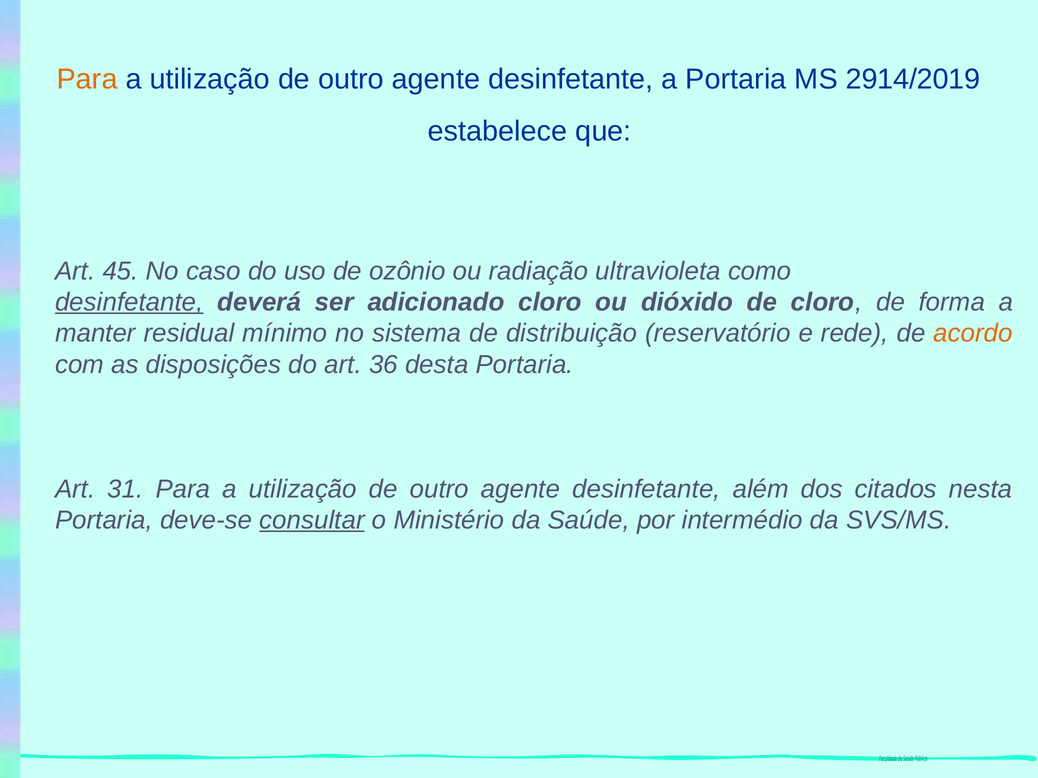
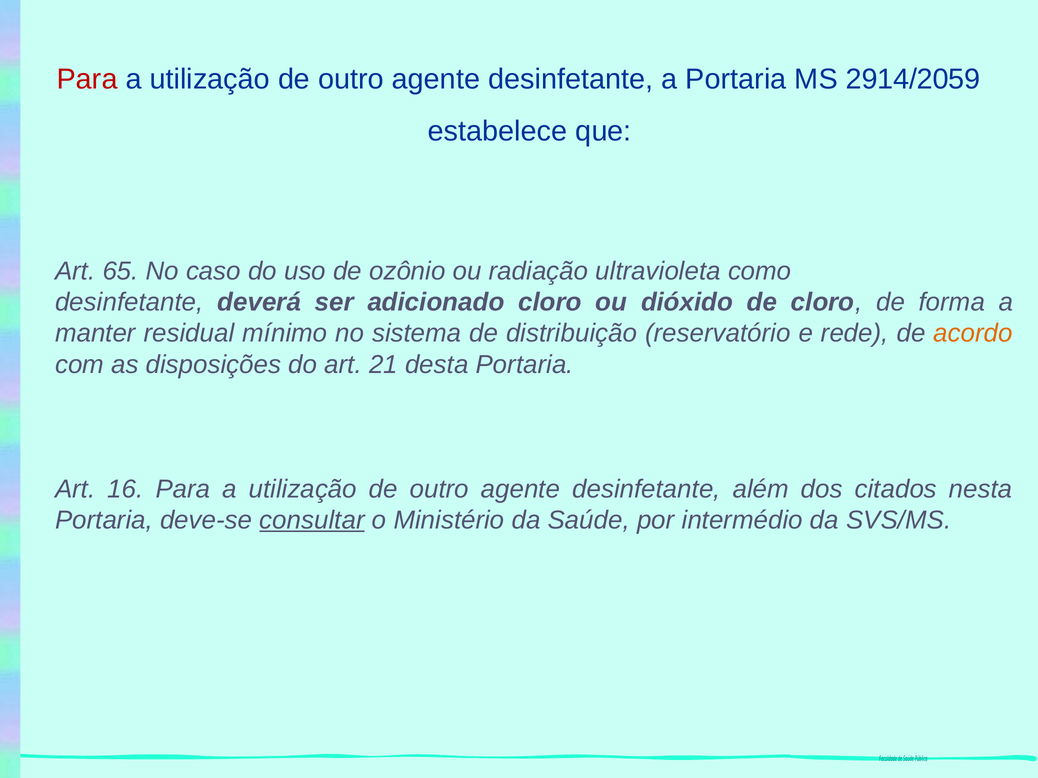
Para at (87, 80) colour: orange -> red
2914/2019: 2914/2019 -> 2914/2059
45: 45 -> 65
desinfetante at (129, 302) underline: present -> none
36: 36 -> 21
31: 31 -> 16
